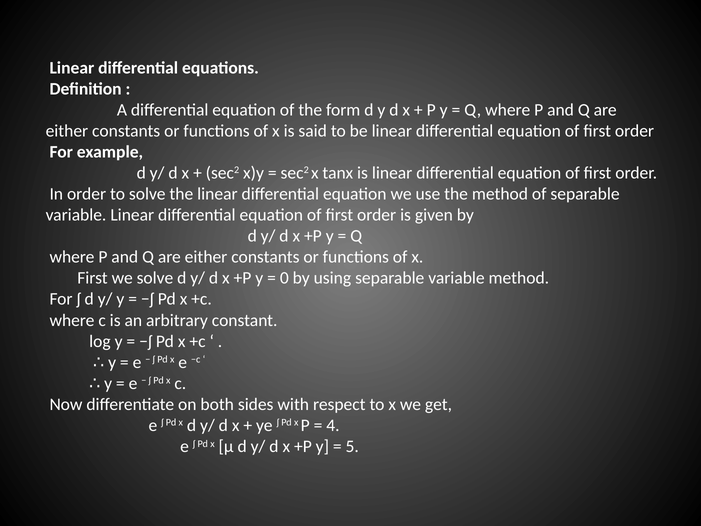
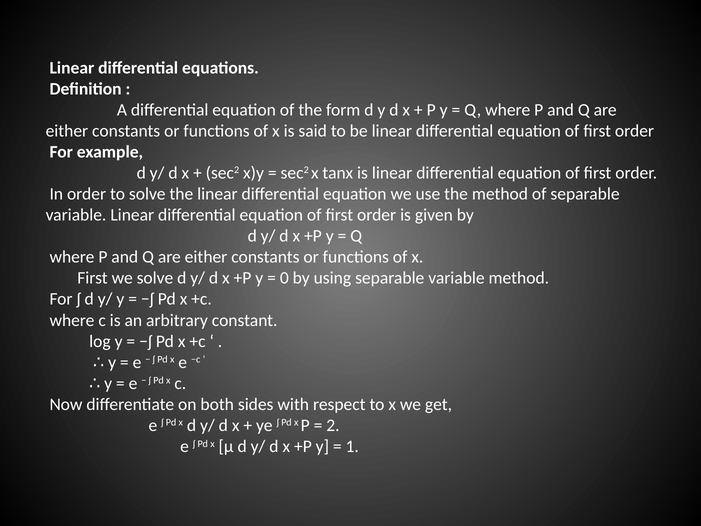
4: 4 -> 2
5: 5 -> 1
